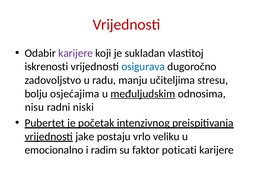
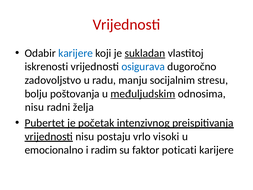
karijere at (76, 53) colour: purple -> blue
sukladan underline: none -> present
učiteljima: učiteljima -> socijalnim
osjećajima: osjećajima -> poštovanja
niski: niski -> želja
jake at (85, 136): jake -> nisu
veliku: veliku -> visoki
